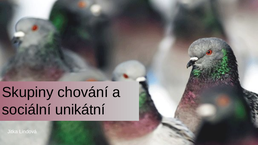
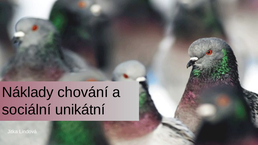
Skupiny: Skupiny -> Náklady
